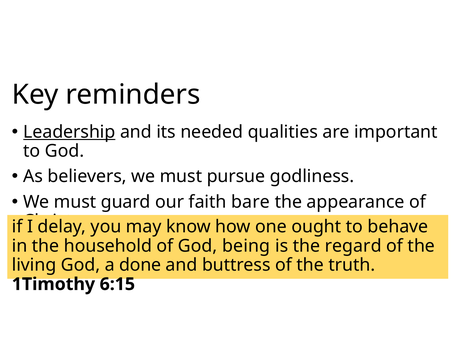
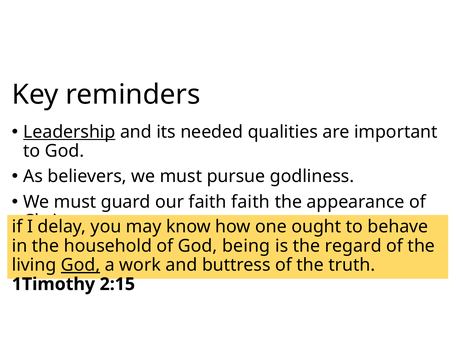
faith bare: bare -> faith
God at (81, 265) underline: none -> present
done: done -> work
6:15: 6:15 -> 2:15
